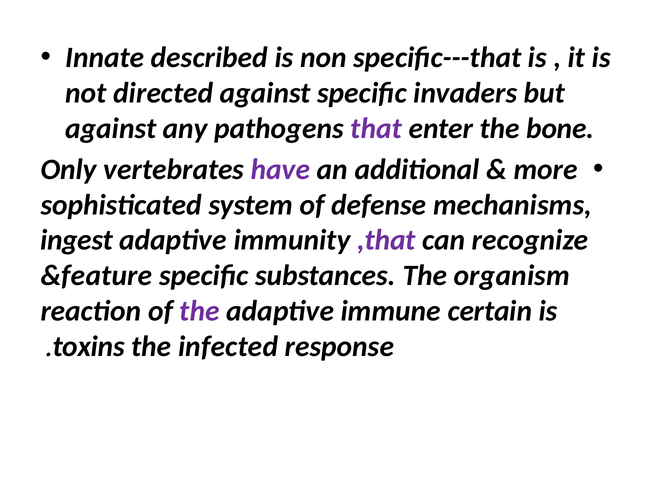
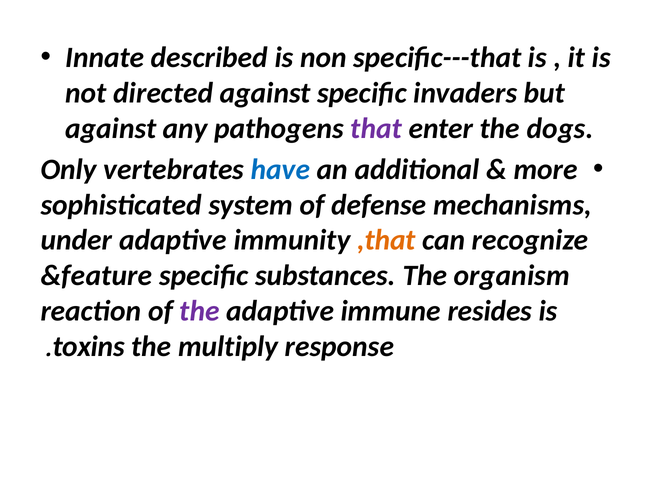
bone: bone -> dogs
have colour: purple -> blue
ingest: ingest -> under
,that colour: purple -> orange
certain: certain -> resides
infected: infected -> multiply
